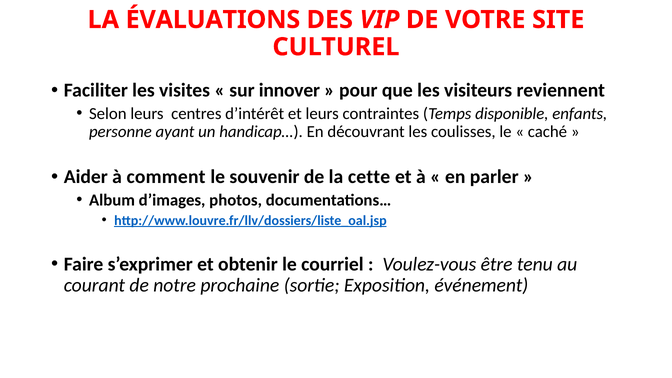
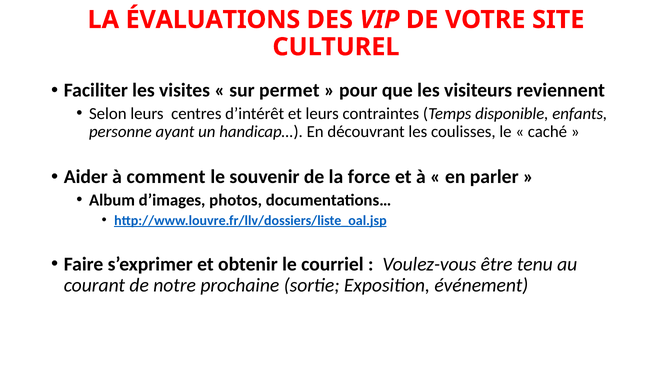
innover: innover -> permet
cette: cette -> force
